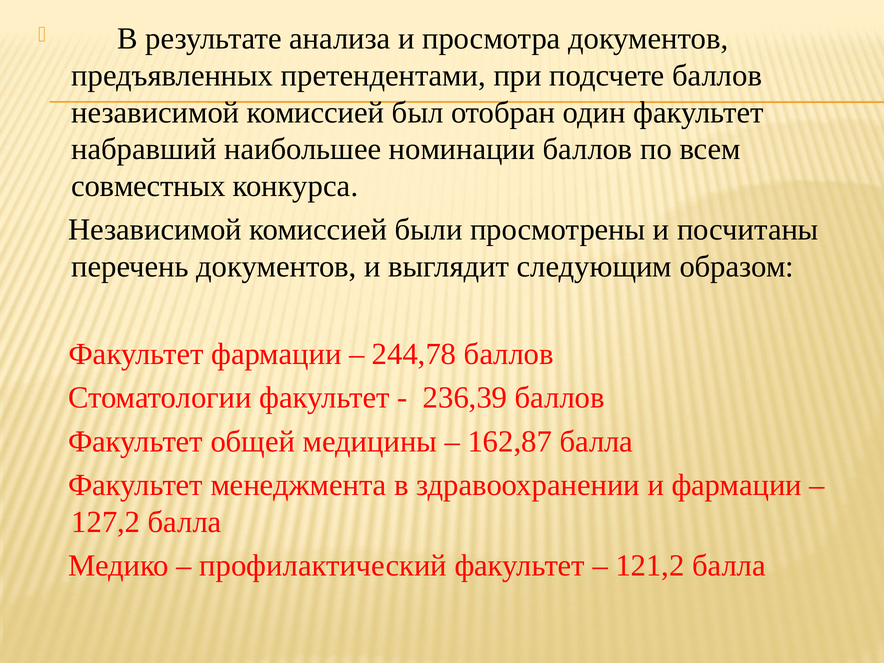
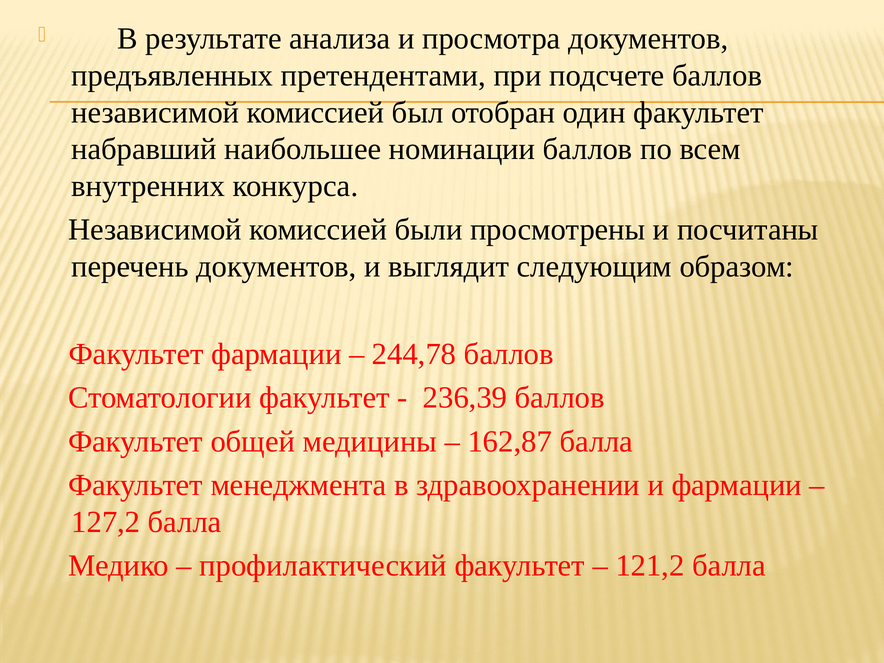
совместных: совместных -> внутренних
